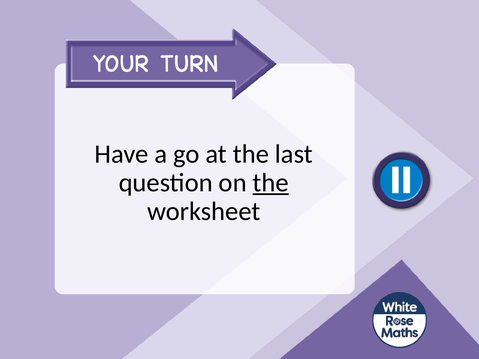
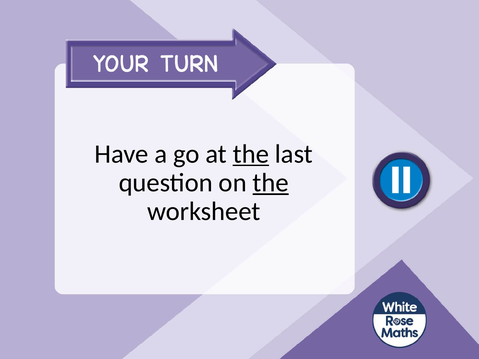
the at (251, 154) underline: none -> present
